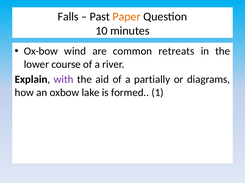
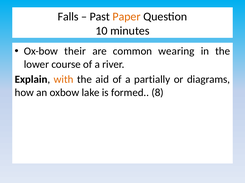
wind: wind -> their
retreats: retreats -> wearing
with colour: purple -> orange
1: 1 -> 8
